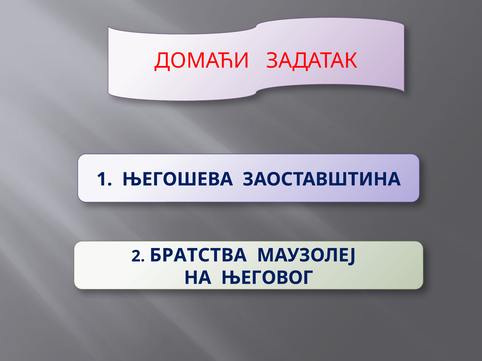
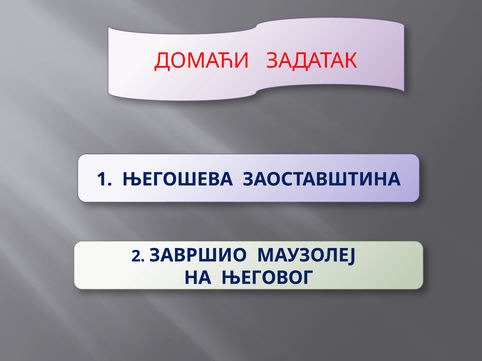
БРАТСТВА: БРАТСТВА -> ЗАВРШИО
